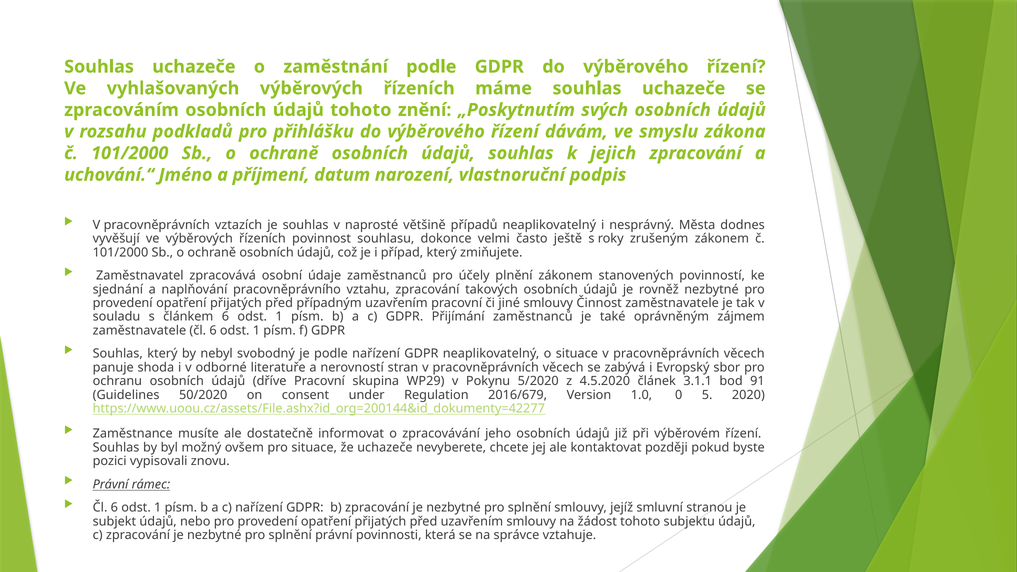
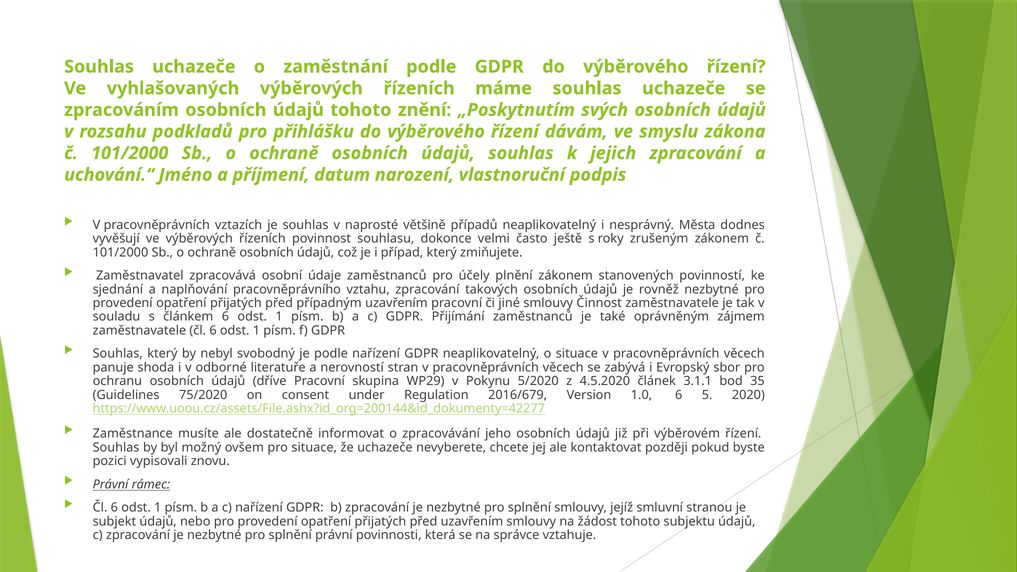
91: 91 -> 35
50/2020: 50/2020 -> 75/2020
1.0 0: 0 -> 6
